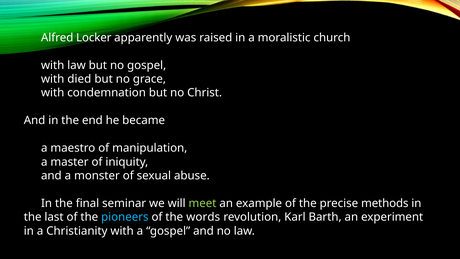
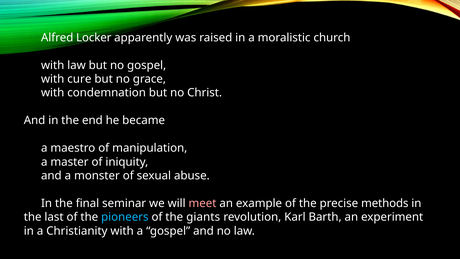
died: died -> cure
meet colour: light green -> pink
words: words -> giants
